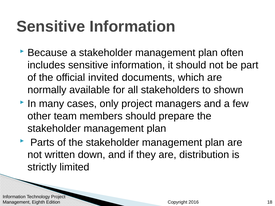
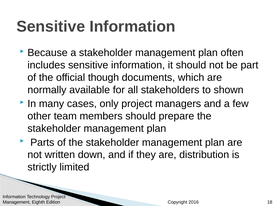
invited: invited -> though
